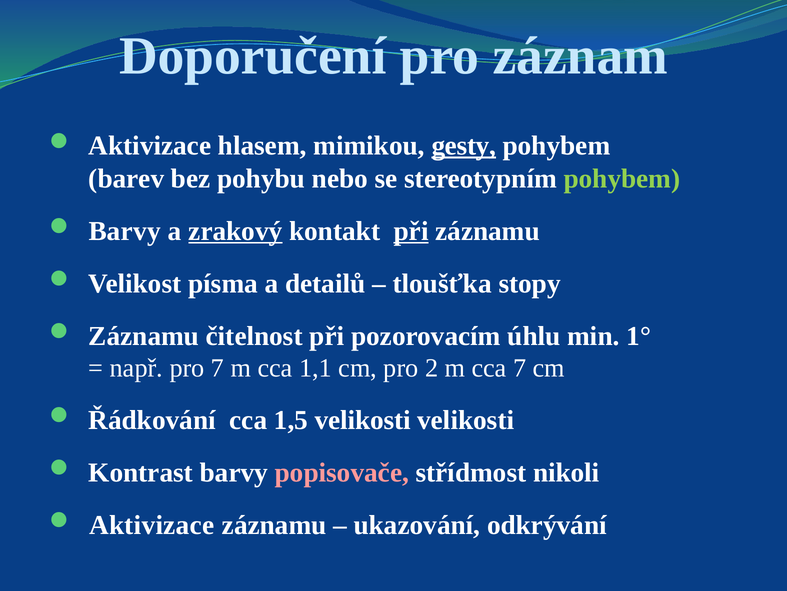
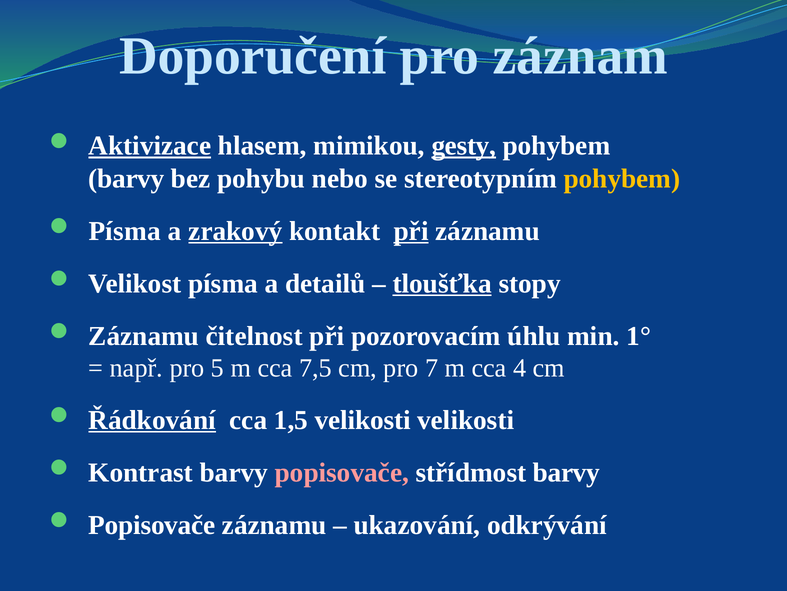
Aktivizace at (150, 146) underline: none -> present
barev at (126, 178): barev -> barvy
pohybem at (622, 178) colour: light green -> yellow
Barvy at (125, 231): Barvy -> Písma
tloušťka underline: none -> present
pro 7: 7 -> 5
1,1: 1,1 -> 7,5
2: 2 -> 7
cca 7: 7 -> 4
Řádkování underline: none -> present
střídmost nikoli: nikoli -> barvy
Aktivizace at (152, 524): Aktivizace -> Popisovače
